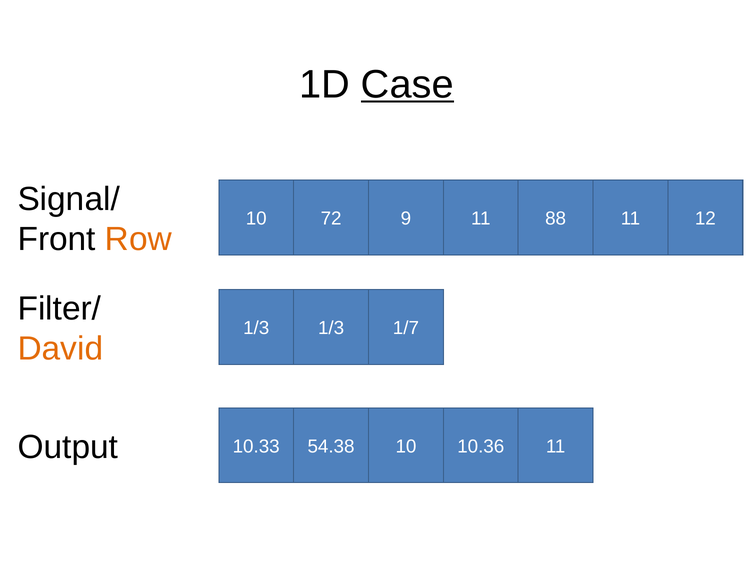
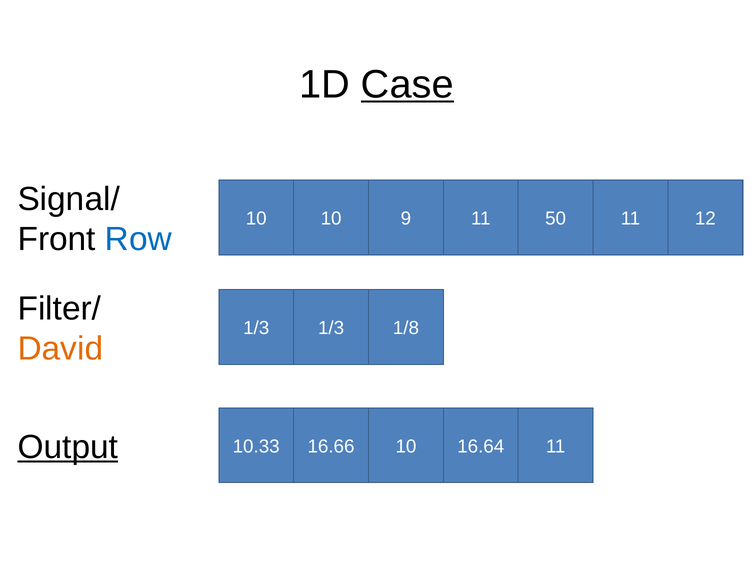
10 72: 72 -> 10
88: 88 -> 50
Row colour: orange -> blue
1/7: 1/7 -> 1/8
Output underline: none -> present
54.38: 54.38 -> 16.66
10.36: 10.36 -> 16.64
